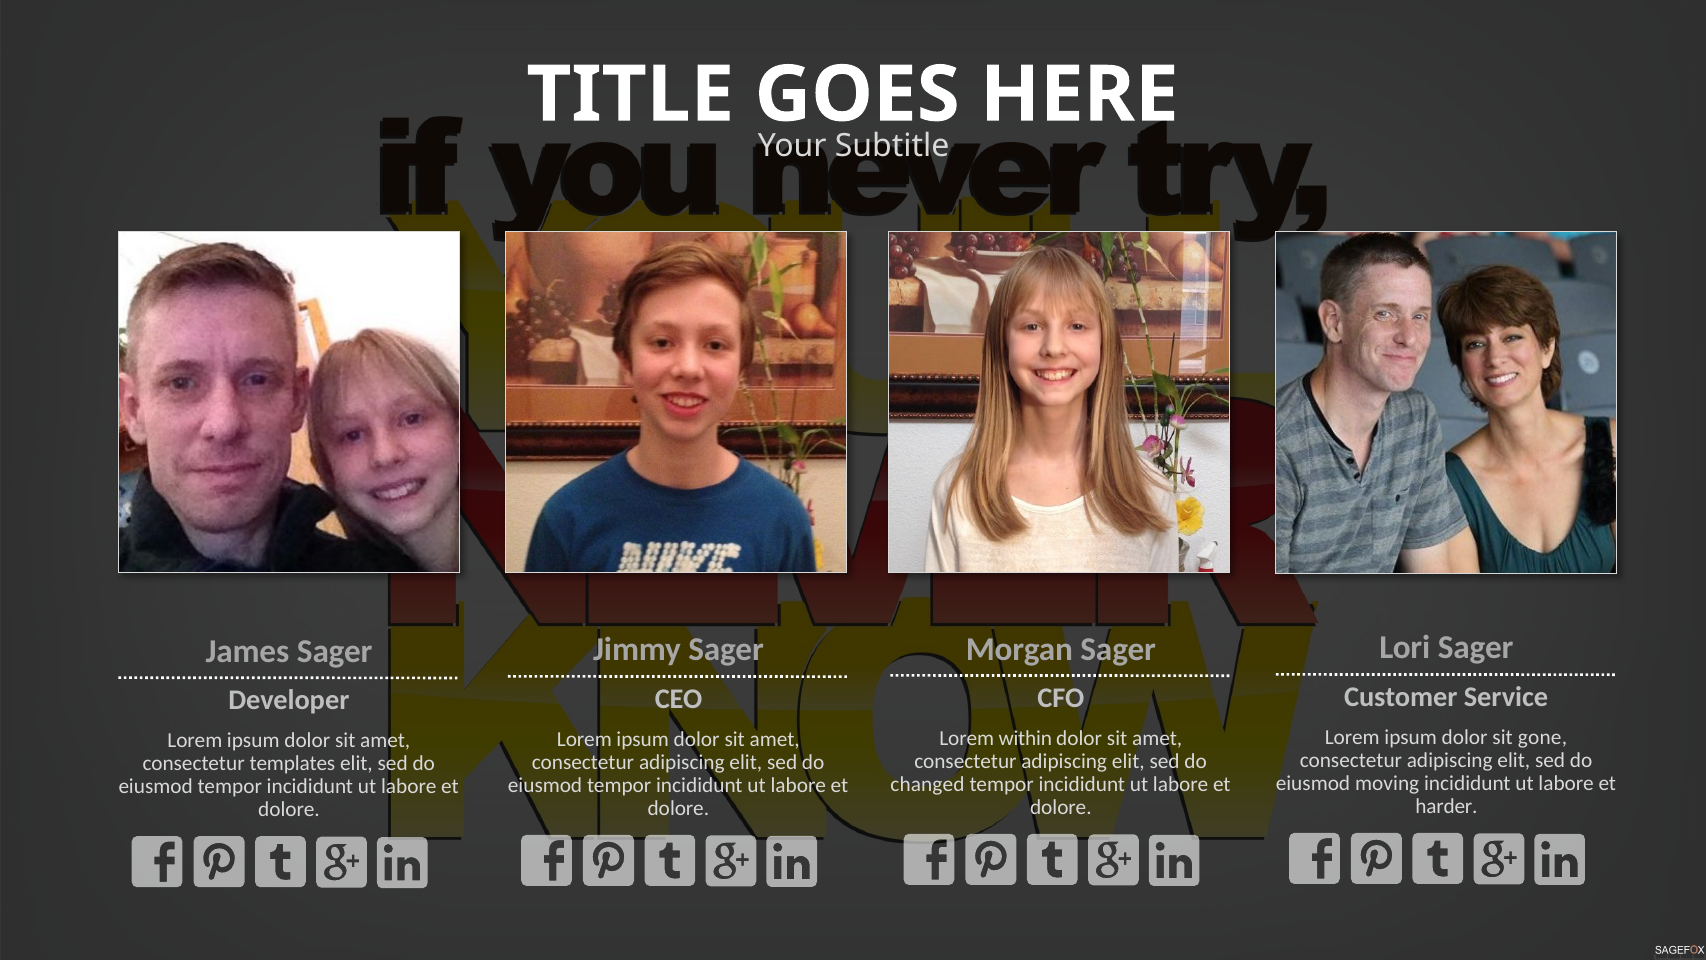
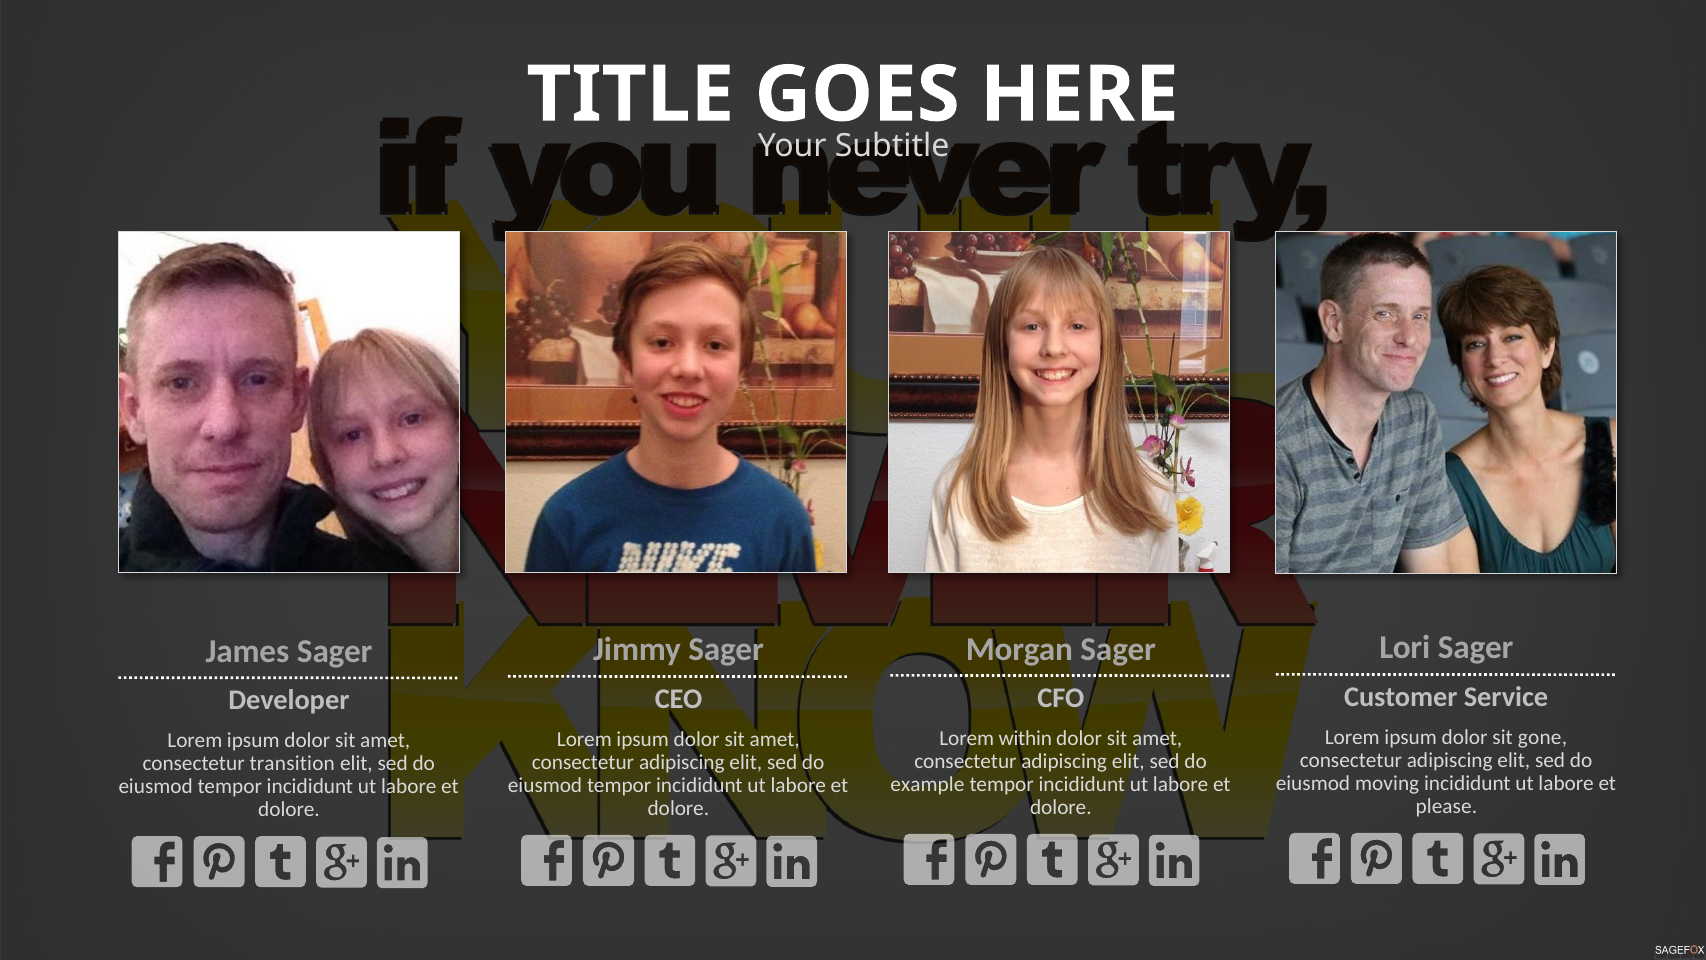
templates: templates -> transition
changed: changed -> example
harder: harder -> please
